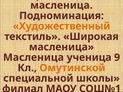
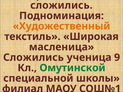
масленица at (61, 5): масленица -> сложились
Масленица at (33, 58): Масленица -> Сложились
Омутинской colour: orange -> green
